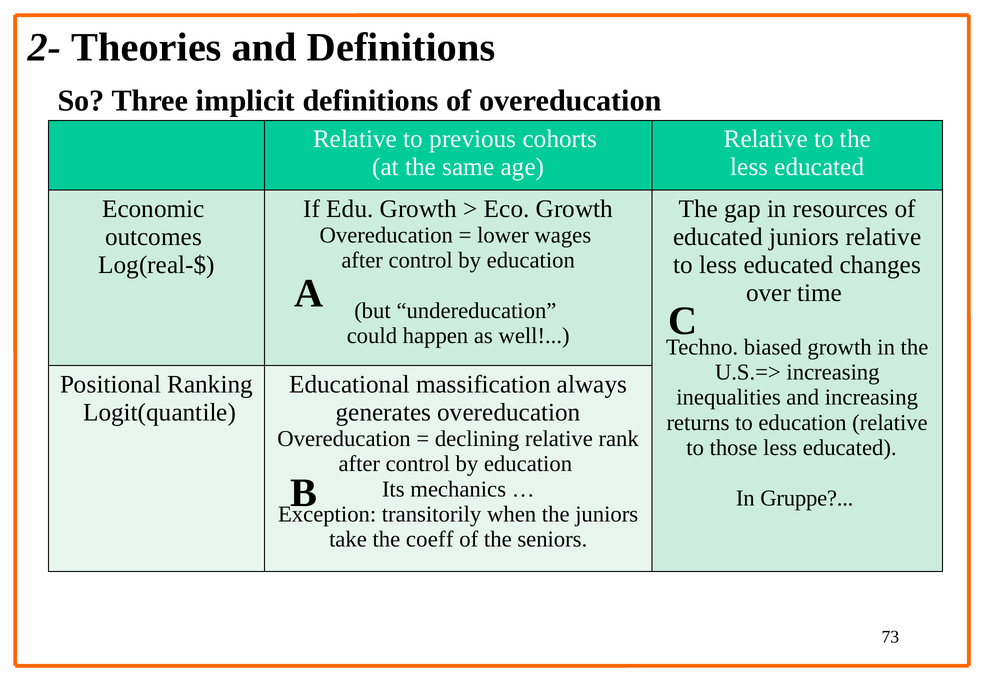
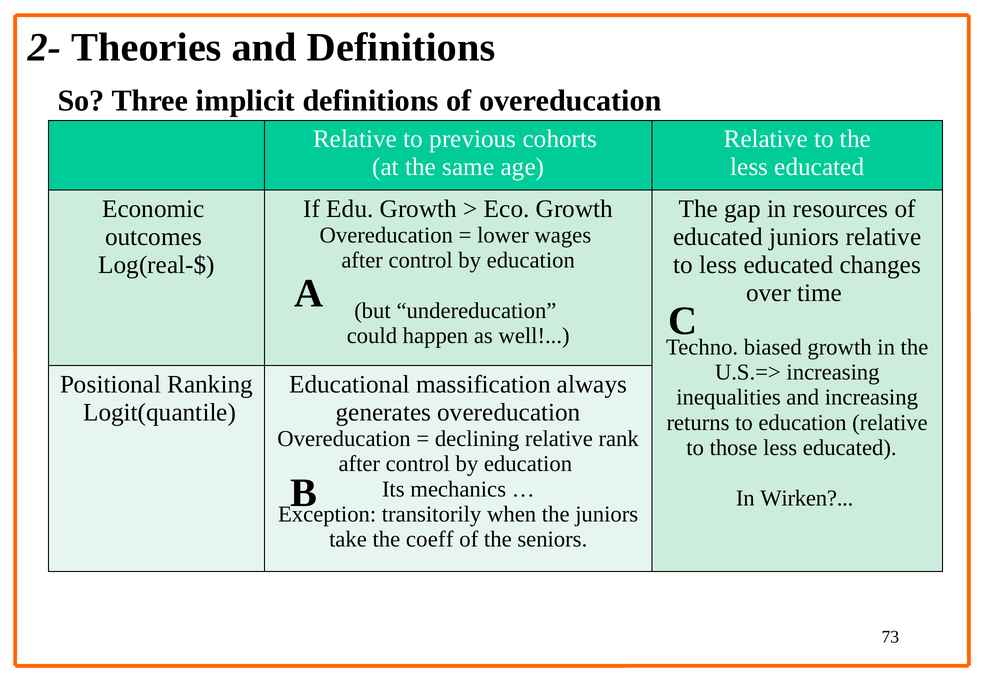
Gruppe: Gruppe -> Wirken
